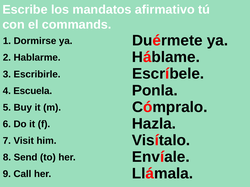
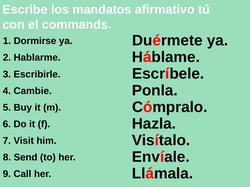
Escuela: Escuela -> Cambie
